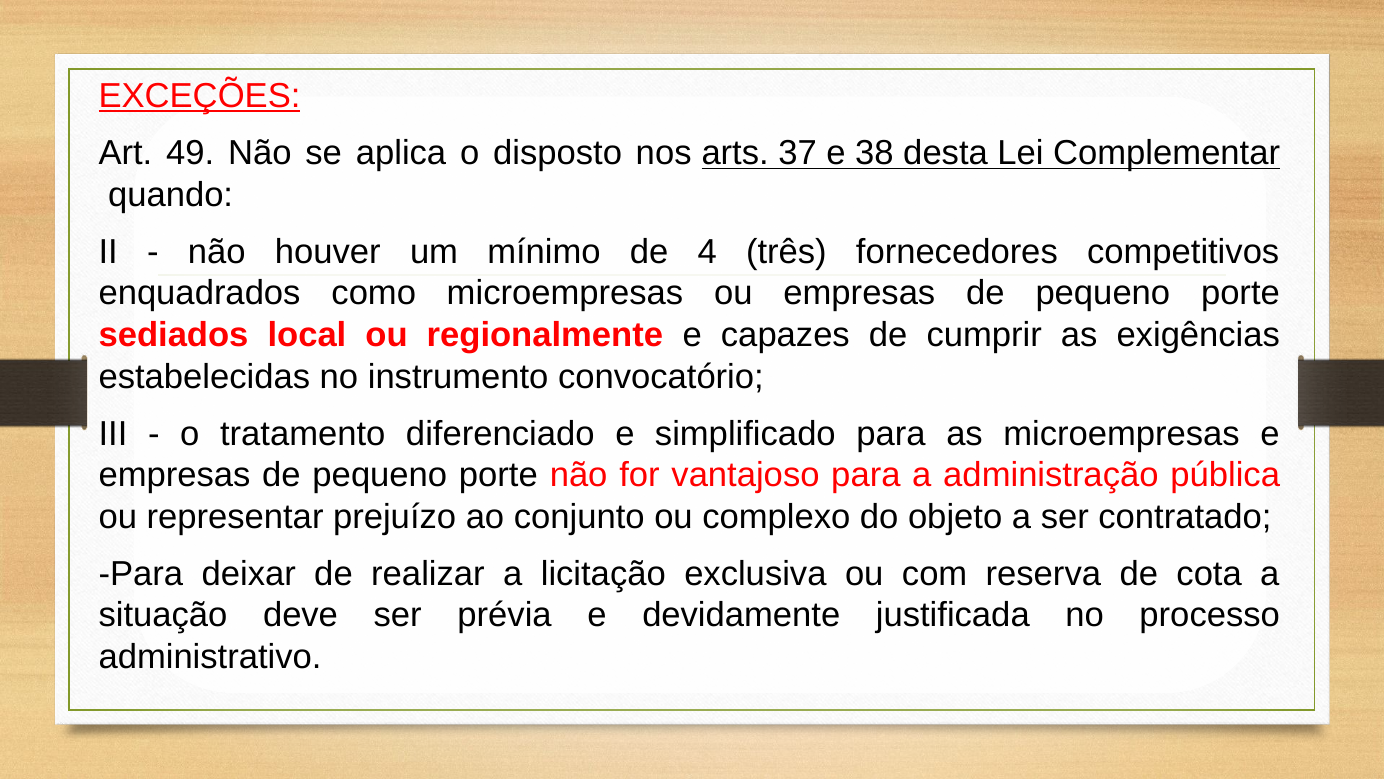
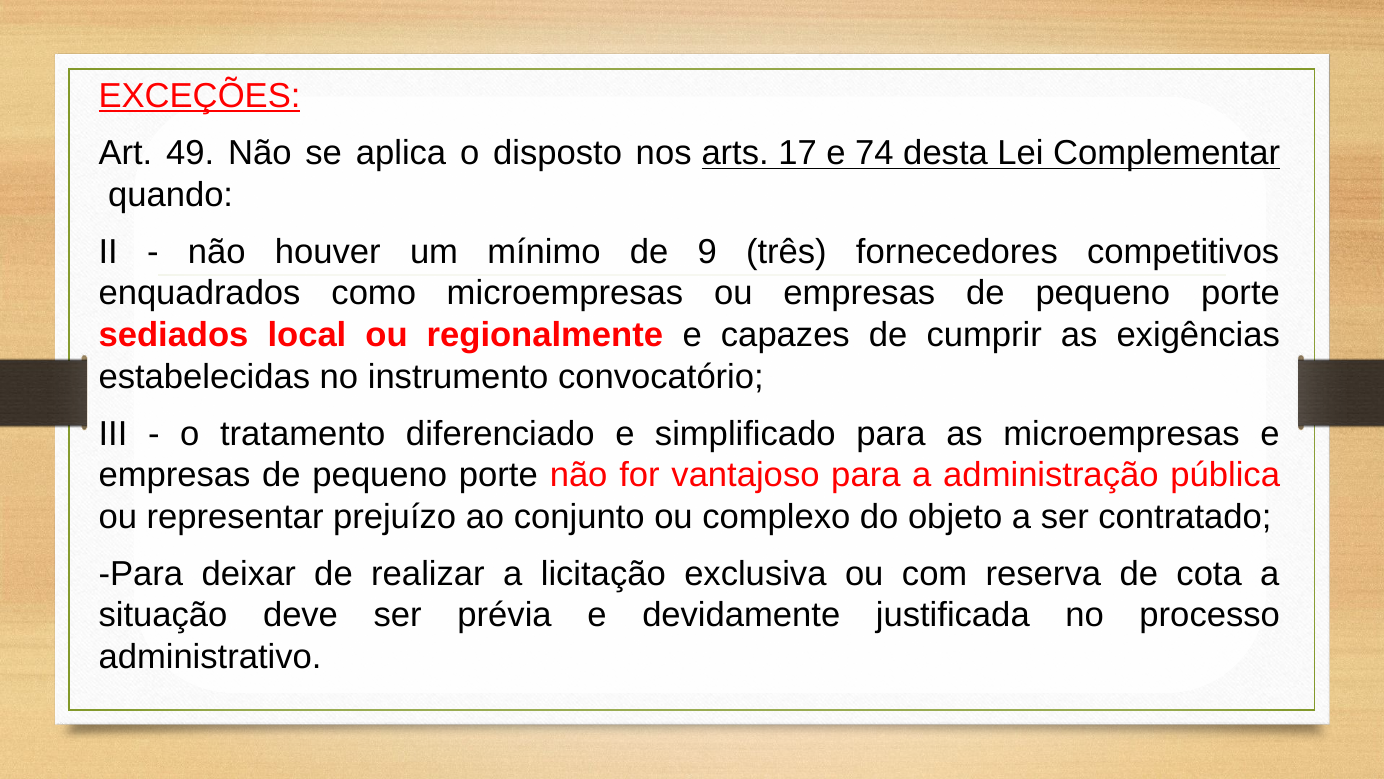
37: 37 -> 17
38: 38 -> 74
4: 4 -> 9
